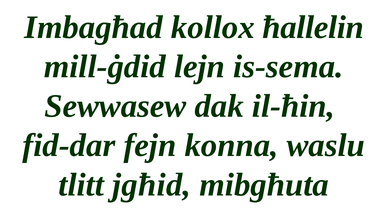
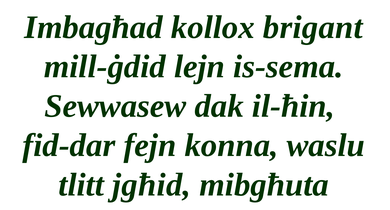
ħallelin: ħallelin -> brigant
